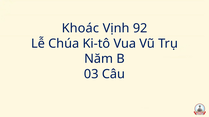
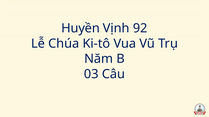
Khoác: Khoác -> Huyền
